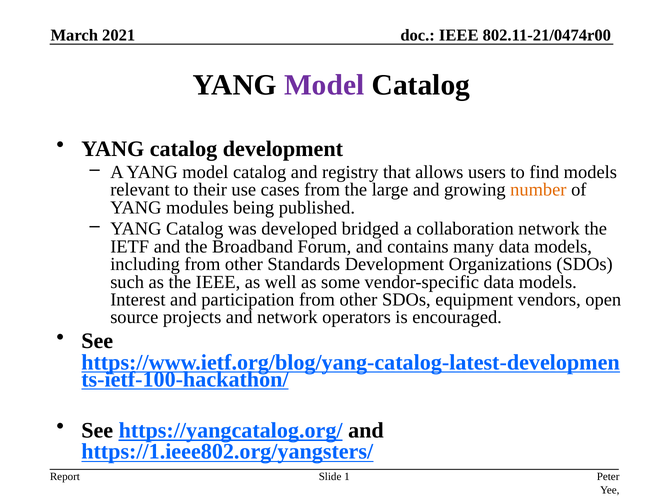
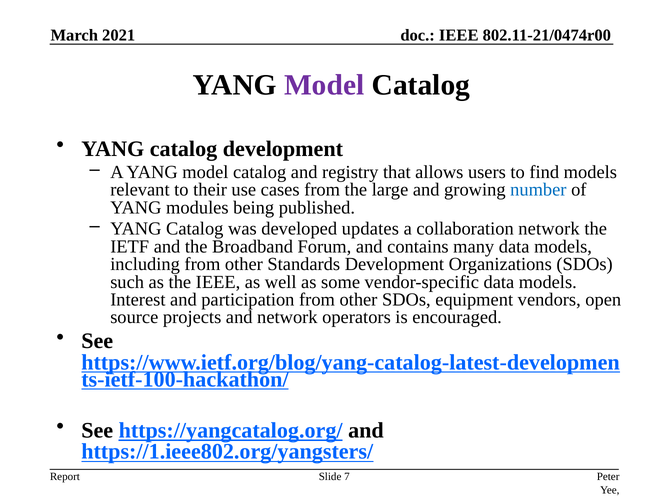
number colour: orange -> blue
bridged: bridged -> updates
1: 1 -> 7
